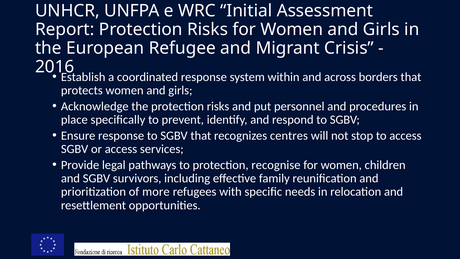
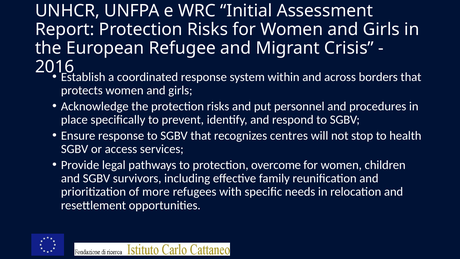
to access: access -> health
recognise: recognise -> overcome
